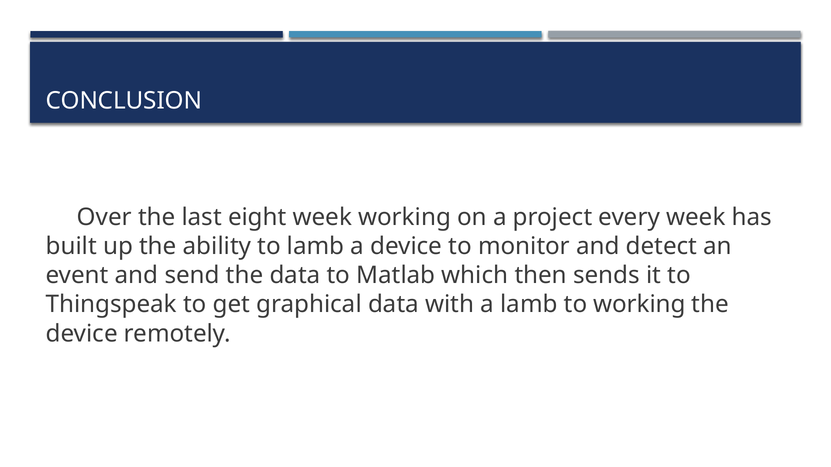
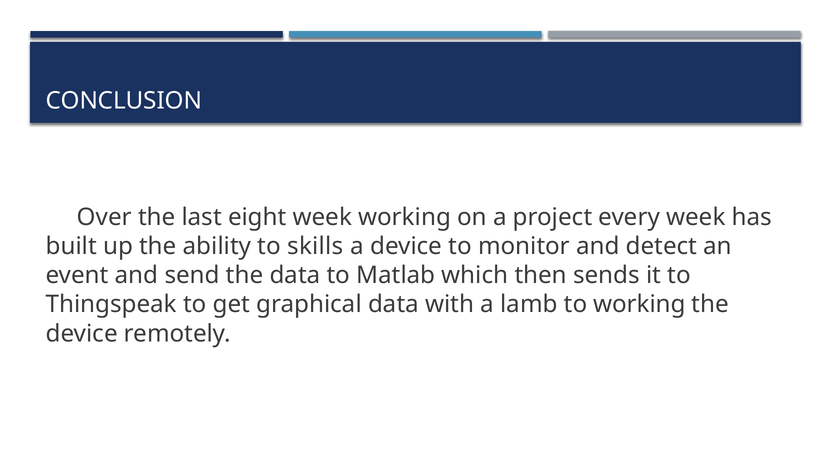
to lamb: lamb -> skills
